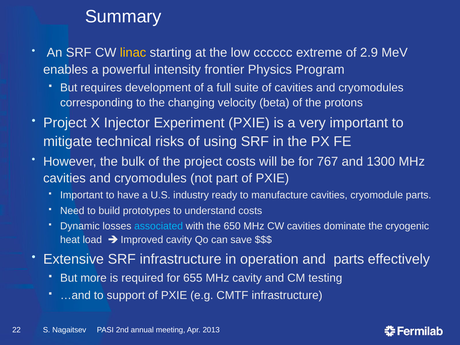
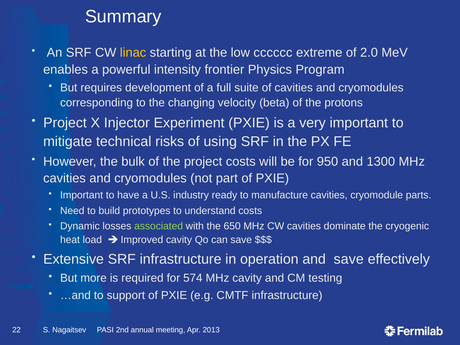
2.9: 2.9 -> 2.0
767: 767 -> 950
associated colour: light blue -> light green
and parts: parts -> save
655: 655 -> 574
